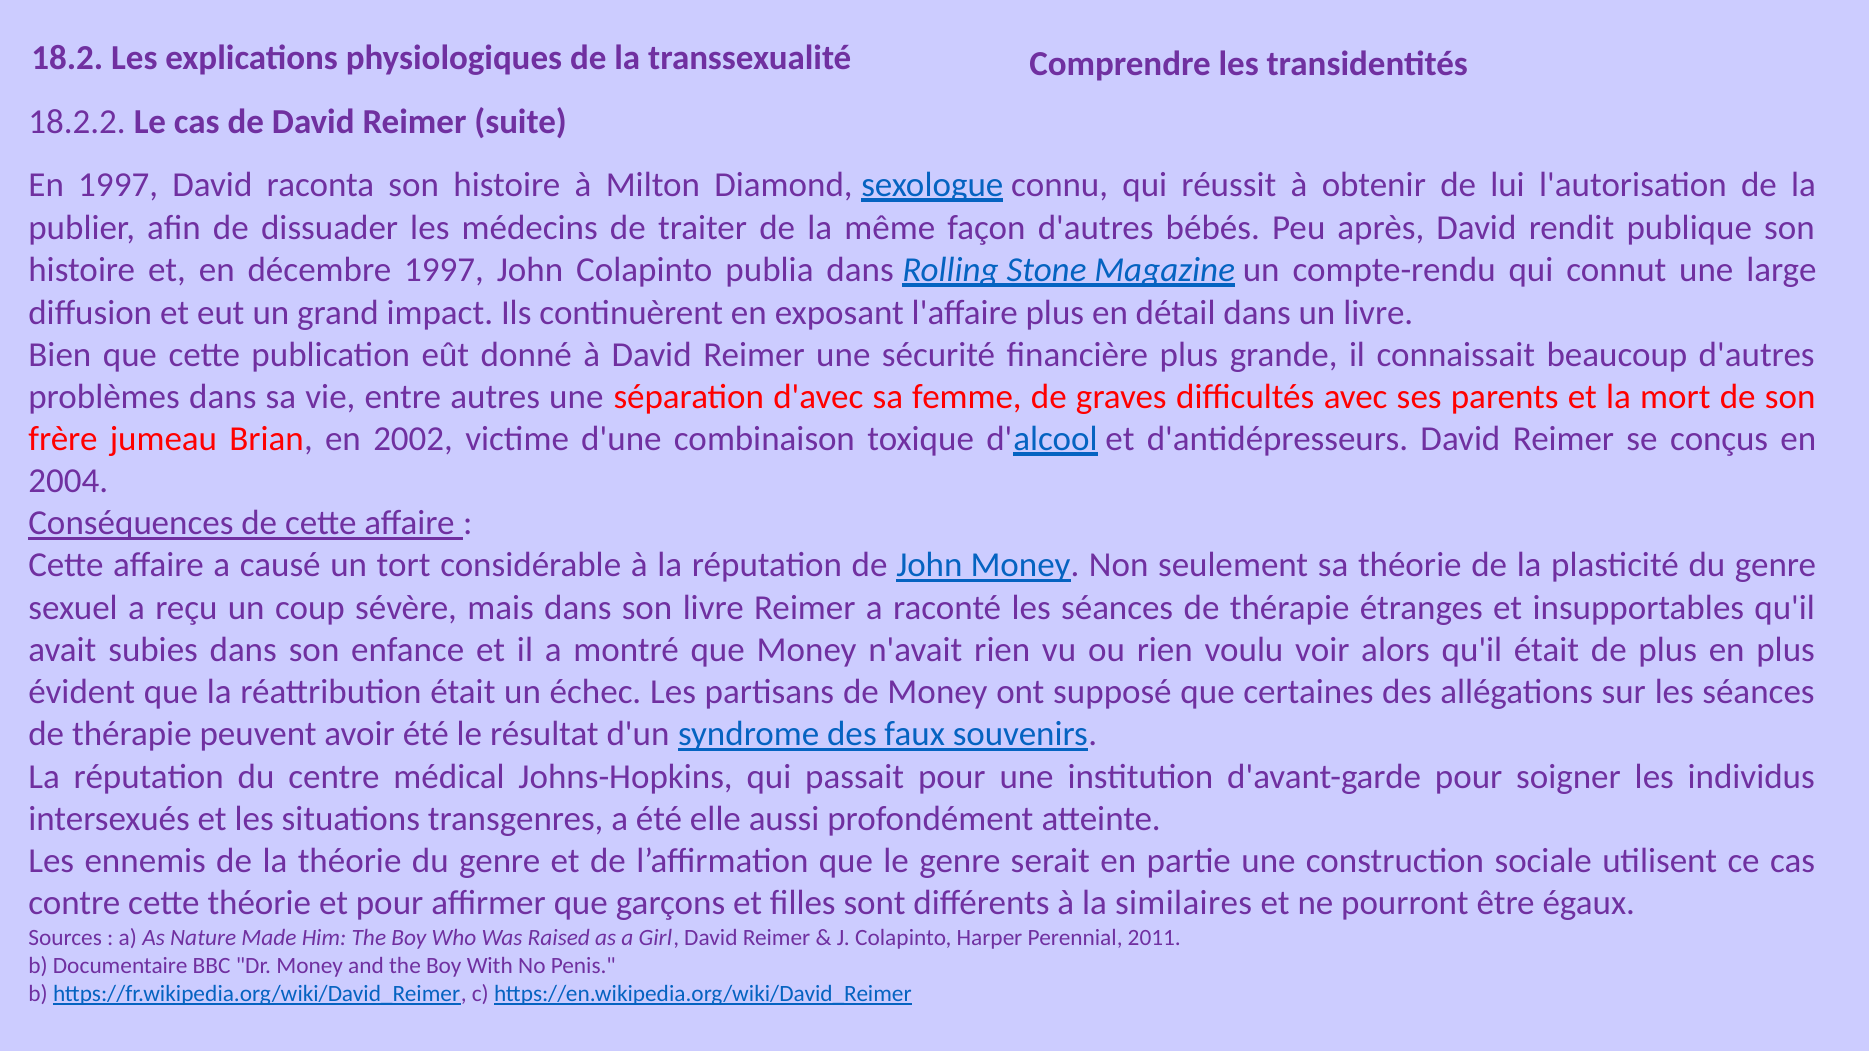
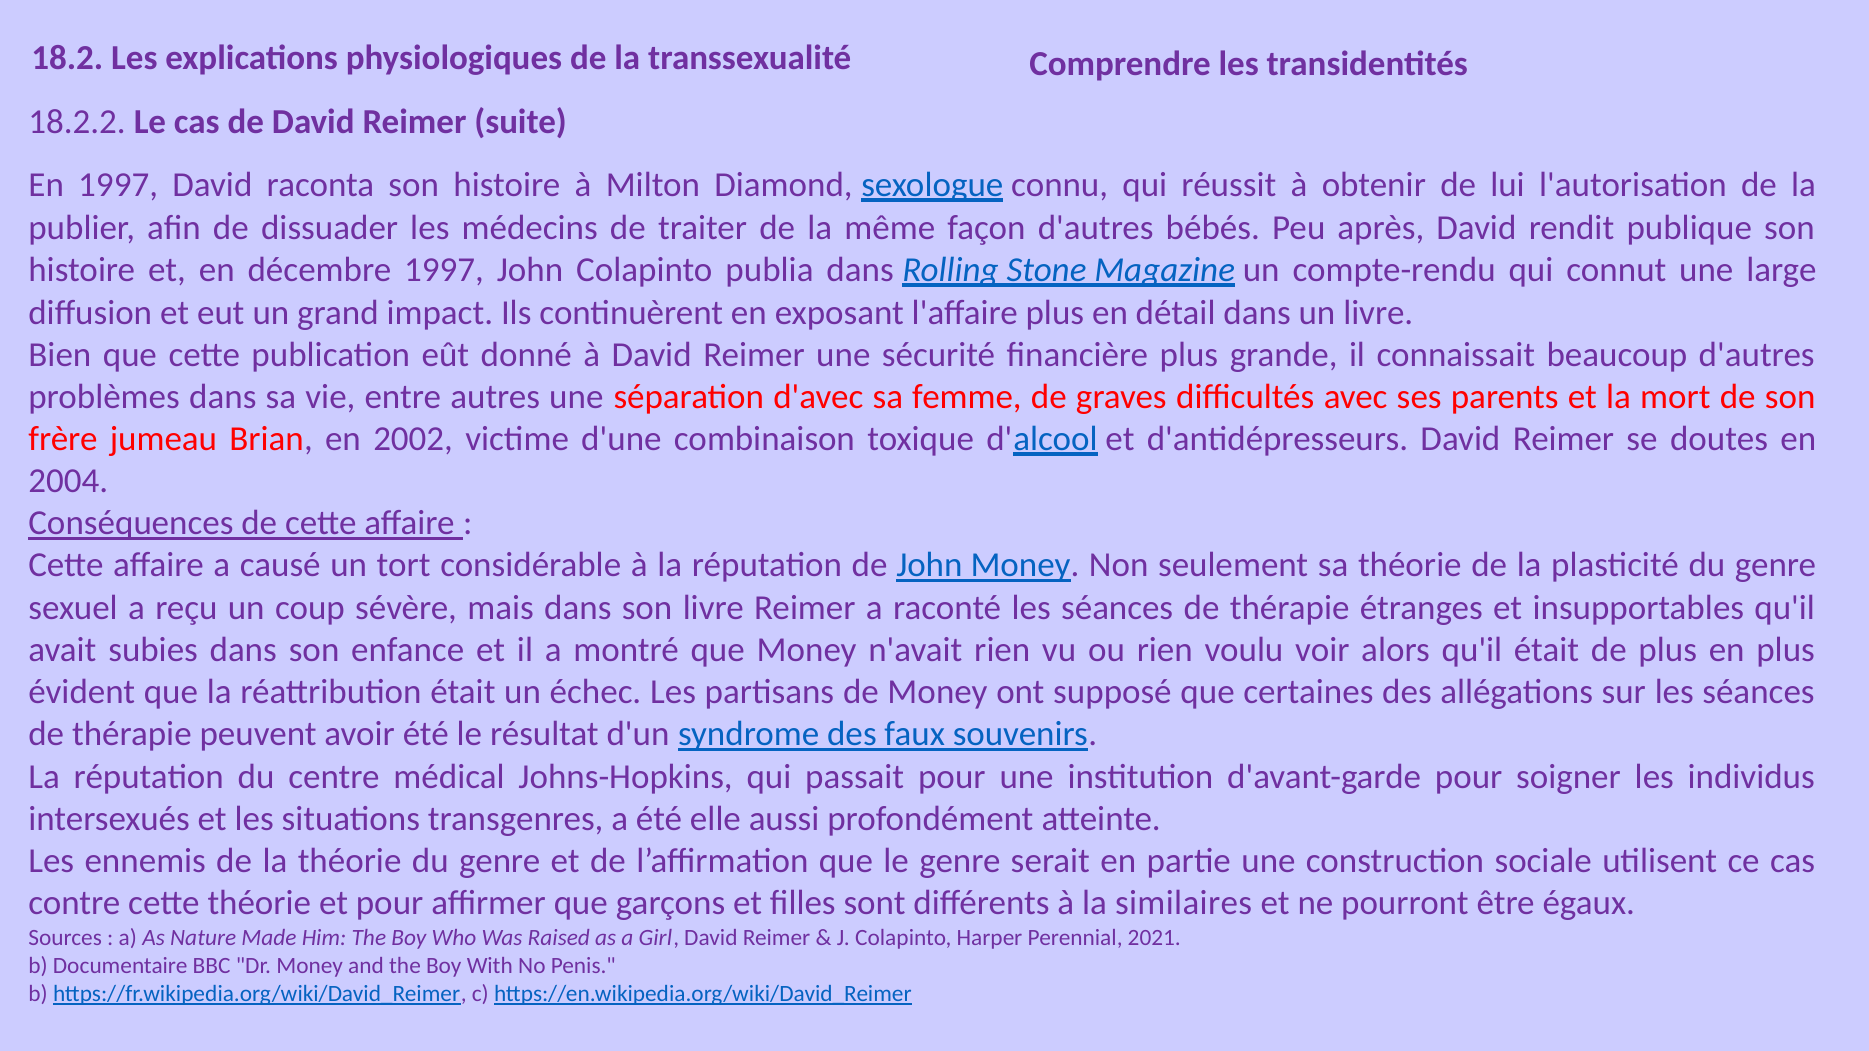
conçus: conçus -> doutes
2011: 2011 -> 2021
